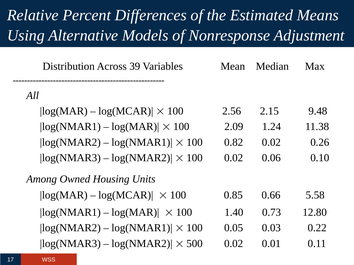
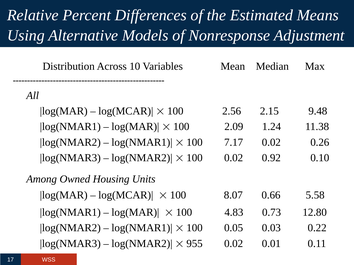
39: 39 -> 10
0.82: 0.82 -> 7.17
0.06: 0.06 -> 0.92
0.85: 0.85 -> 8.07
1.40: 1.40 -> 4.83
500: 500 -> 955
